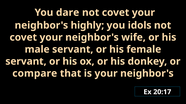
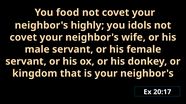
dare: dare -> food
compare: compare -> kingdom
